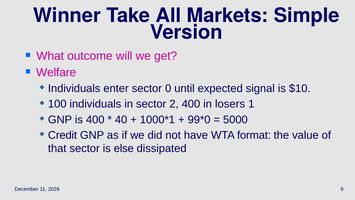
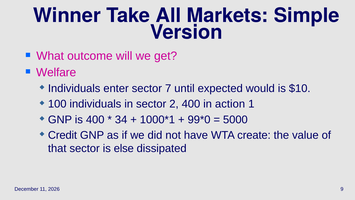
0: 0 -> 7
signal: signal -> would
losers: losers -> action
40: 40 -> 34
format: format -> create
